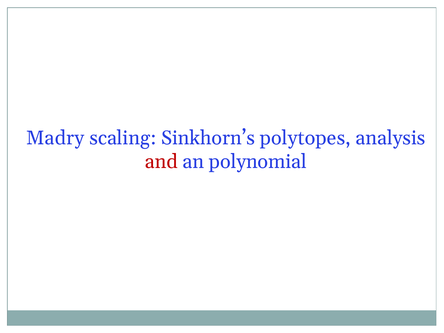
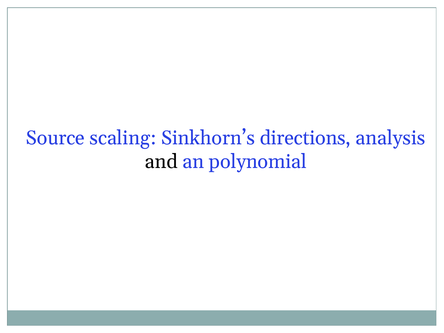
Madry: Madry -> Source
polytopes: polytopes -> directions
and colour: red -> black
